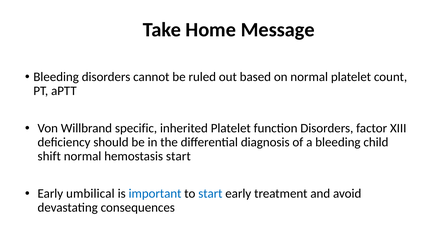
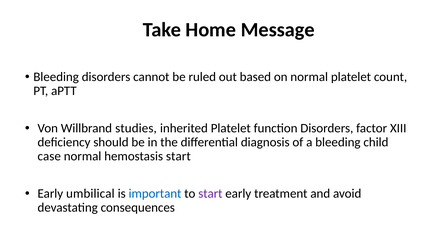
specific: specific -> studies
shift: shift -> case
start at (210, 193) colour: blue -> purple
